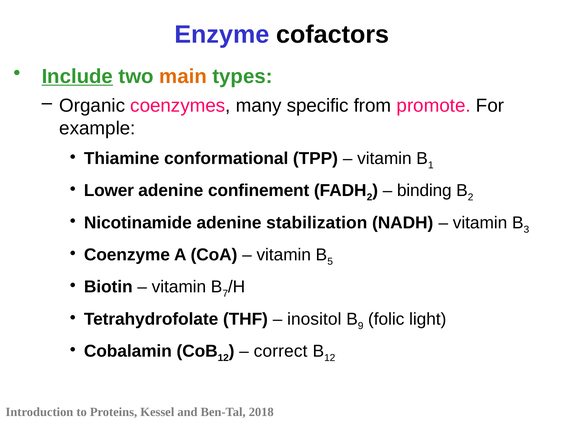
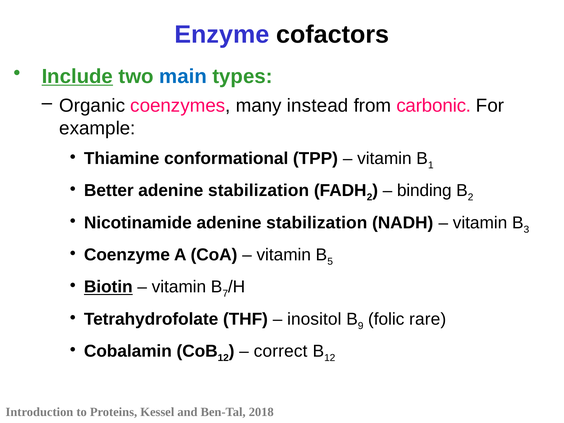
main colour: orange -> blue
specific: specific -> instead
promote: promote -> carbonic
Lower: Lower -> Better
confinement at (259, 191): confinement -> stabilization
Biotin underline: none -> present
light: light -> rare
